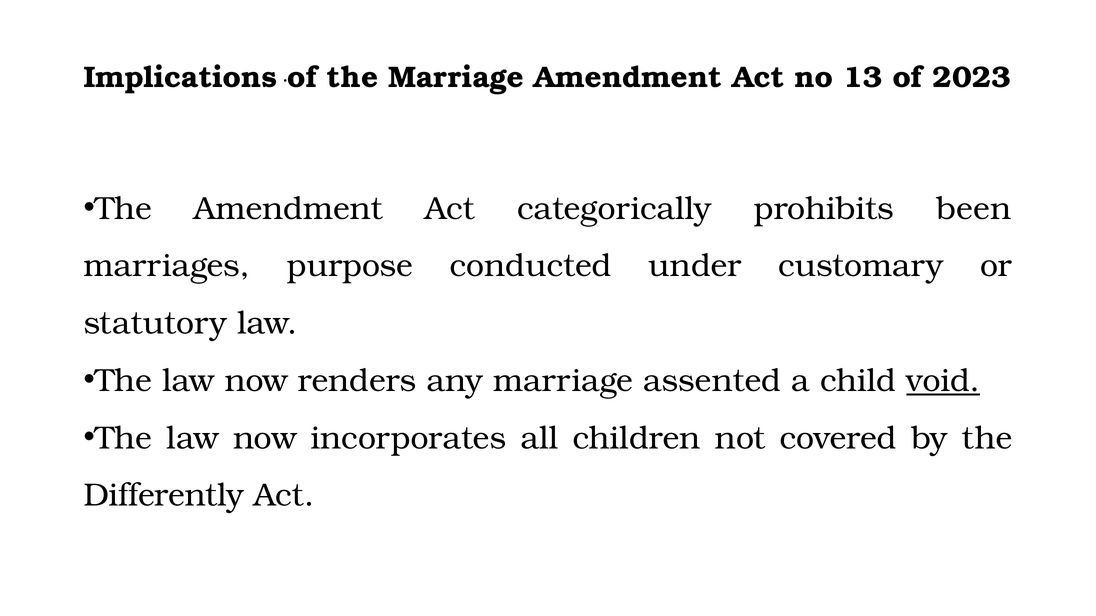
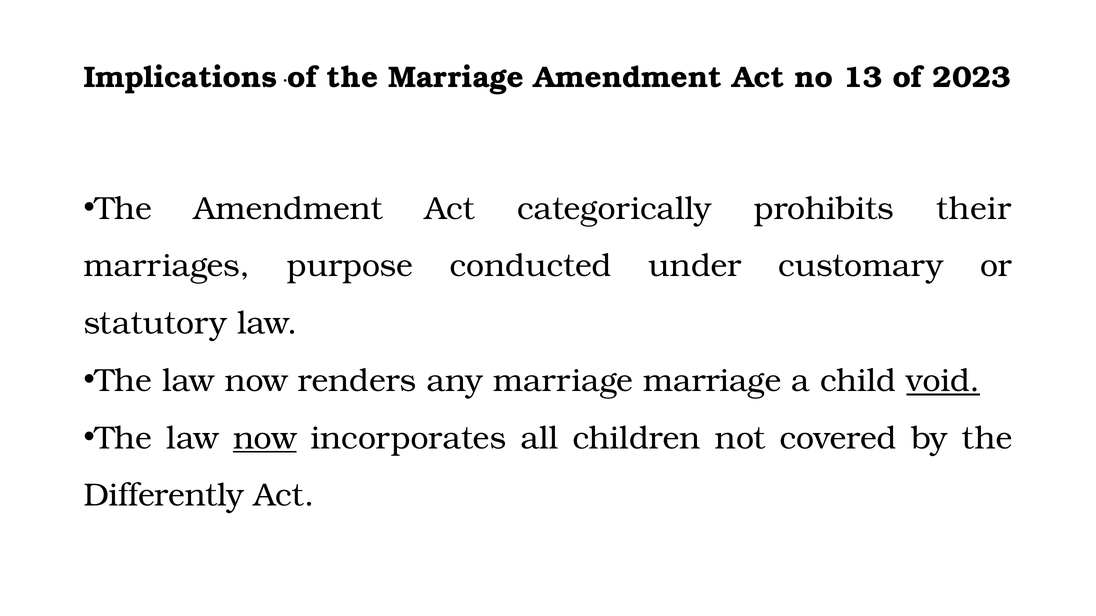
been: been -> their
marriage assented: assented -> marriage
now at (265, 438) underline: none -> present
